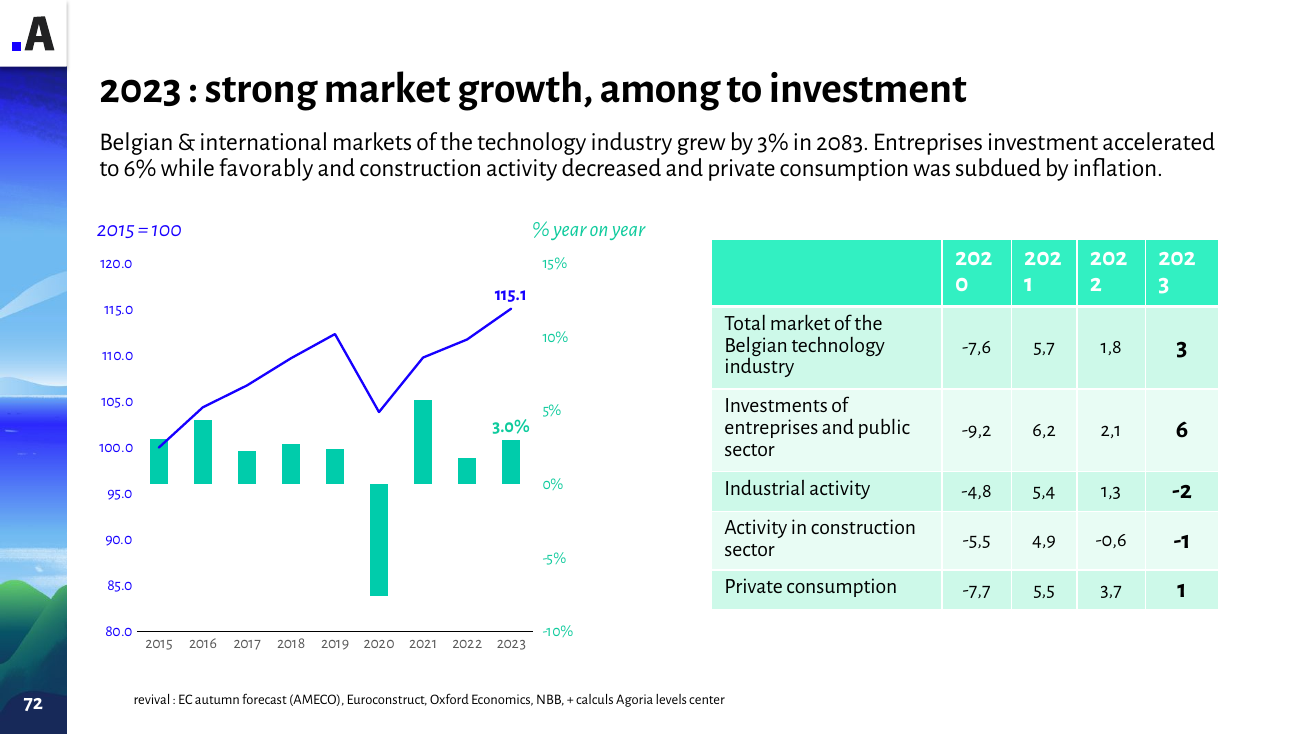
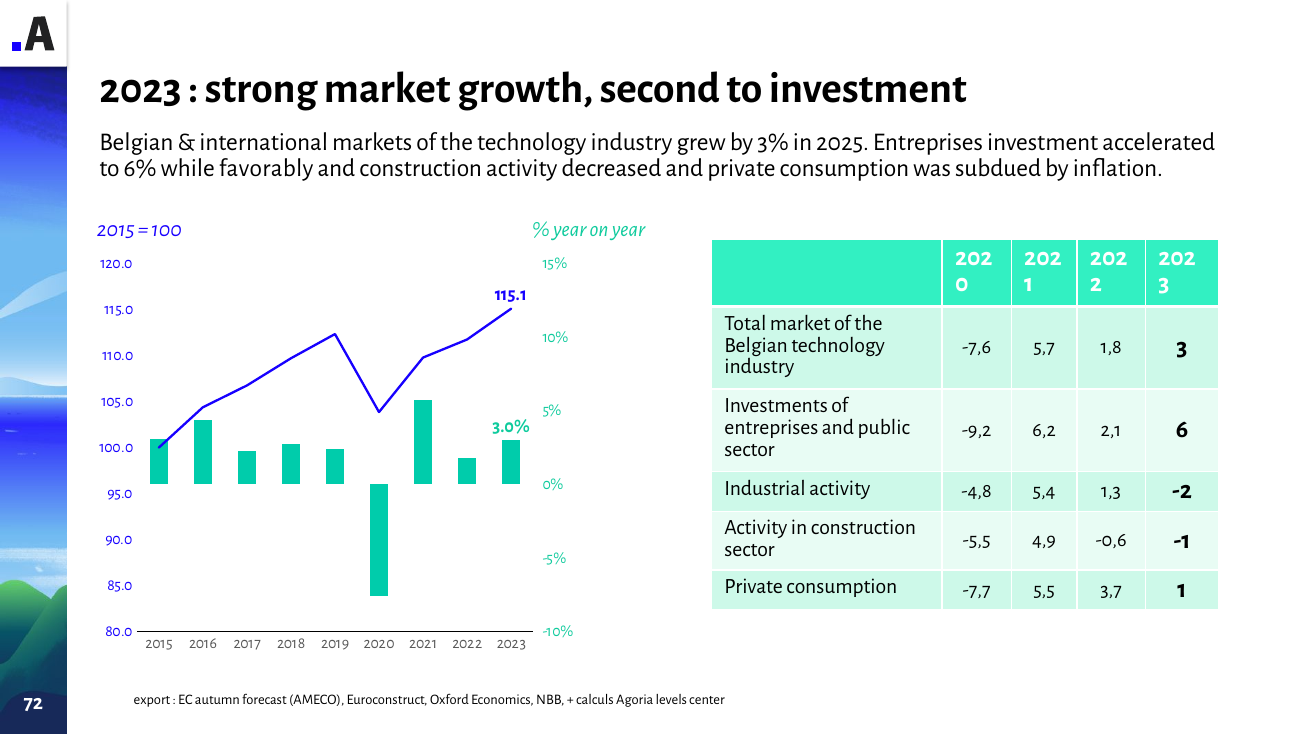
among: among -> second
2083: 2083 -> 2025
revival: revival -> export
